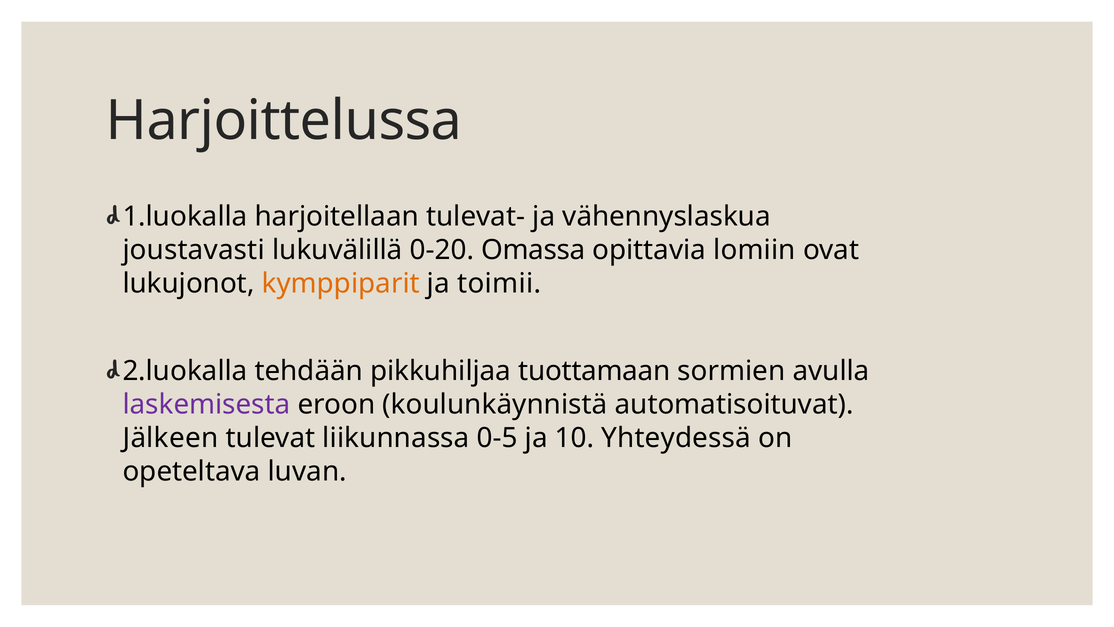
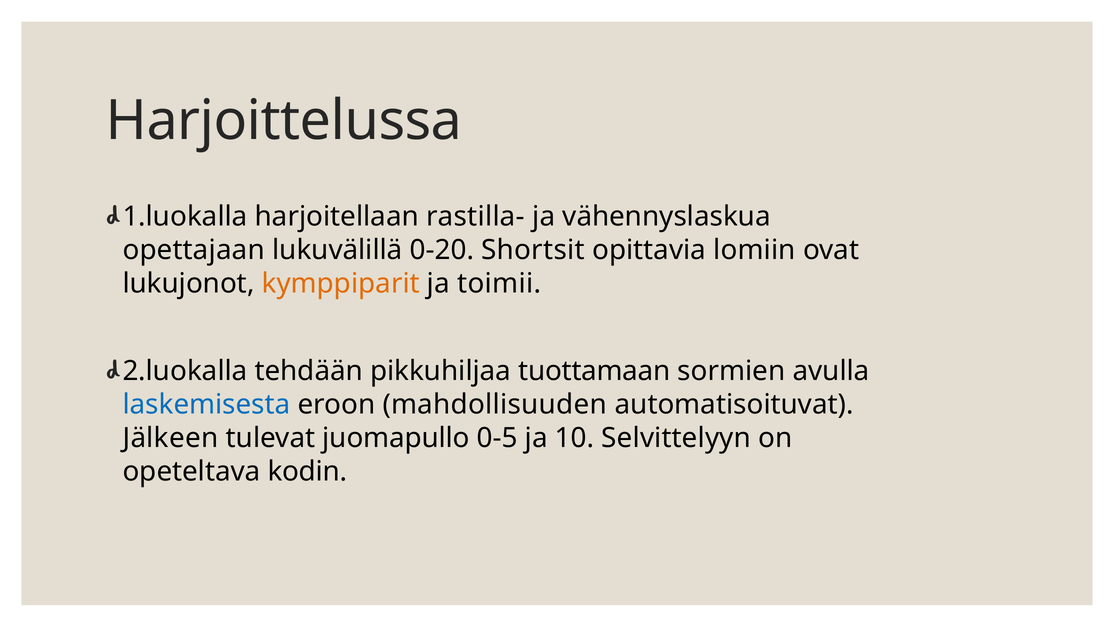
tulevat-: tulevat- -> rastilla-
joustavasti: joustavasti -> opettajaan
Omassa: Omassa -> Shortsit
laskemisesta colour: purple -> blue
koulunkäynnistä: koulunkäynnistä -> mahdollisuuden
liikunnassa: liikunnassa -> juomapullo
Yhteydessä: Yhteydessä -> Selvittelyyn
luvan: luvan -> kodin
